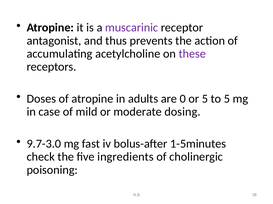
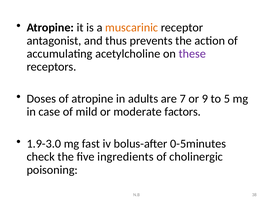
muscarinic colour: purple -> orange
0: 0 -> 7
or 5: 5 -> 9
dosing: dosing -> factors
9.7-3.0: 9.7-3.0 -> 1.9-3.0
1-5minutes: 1-5minutes -> 0-5minutes
